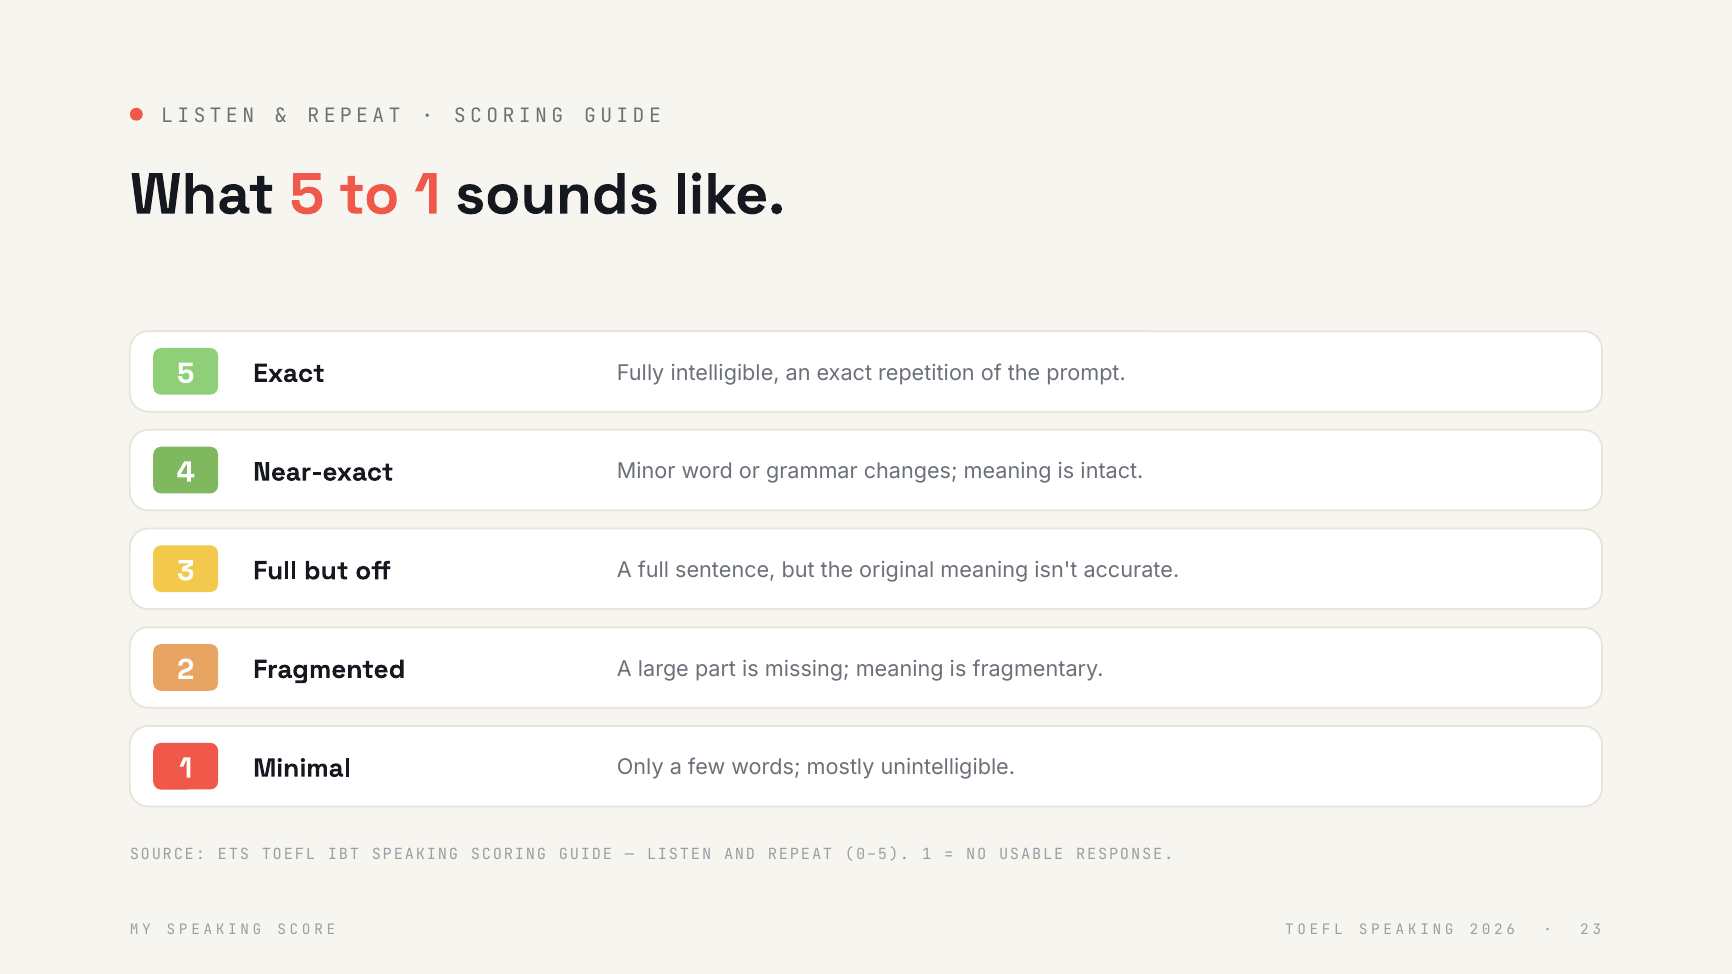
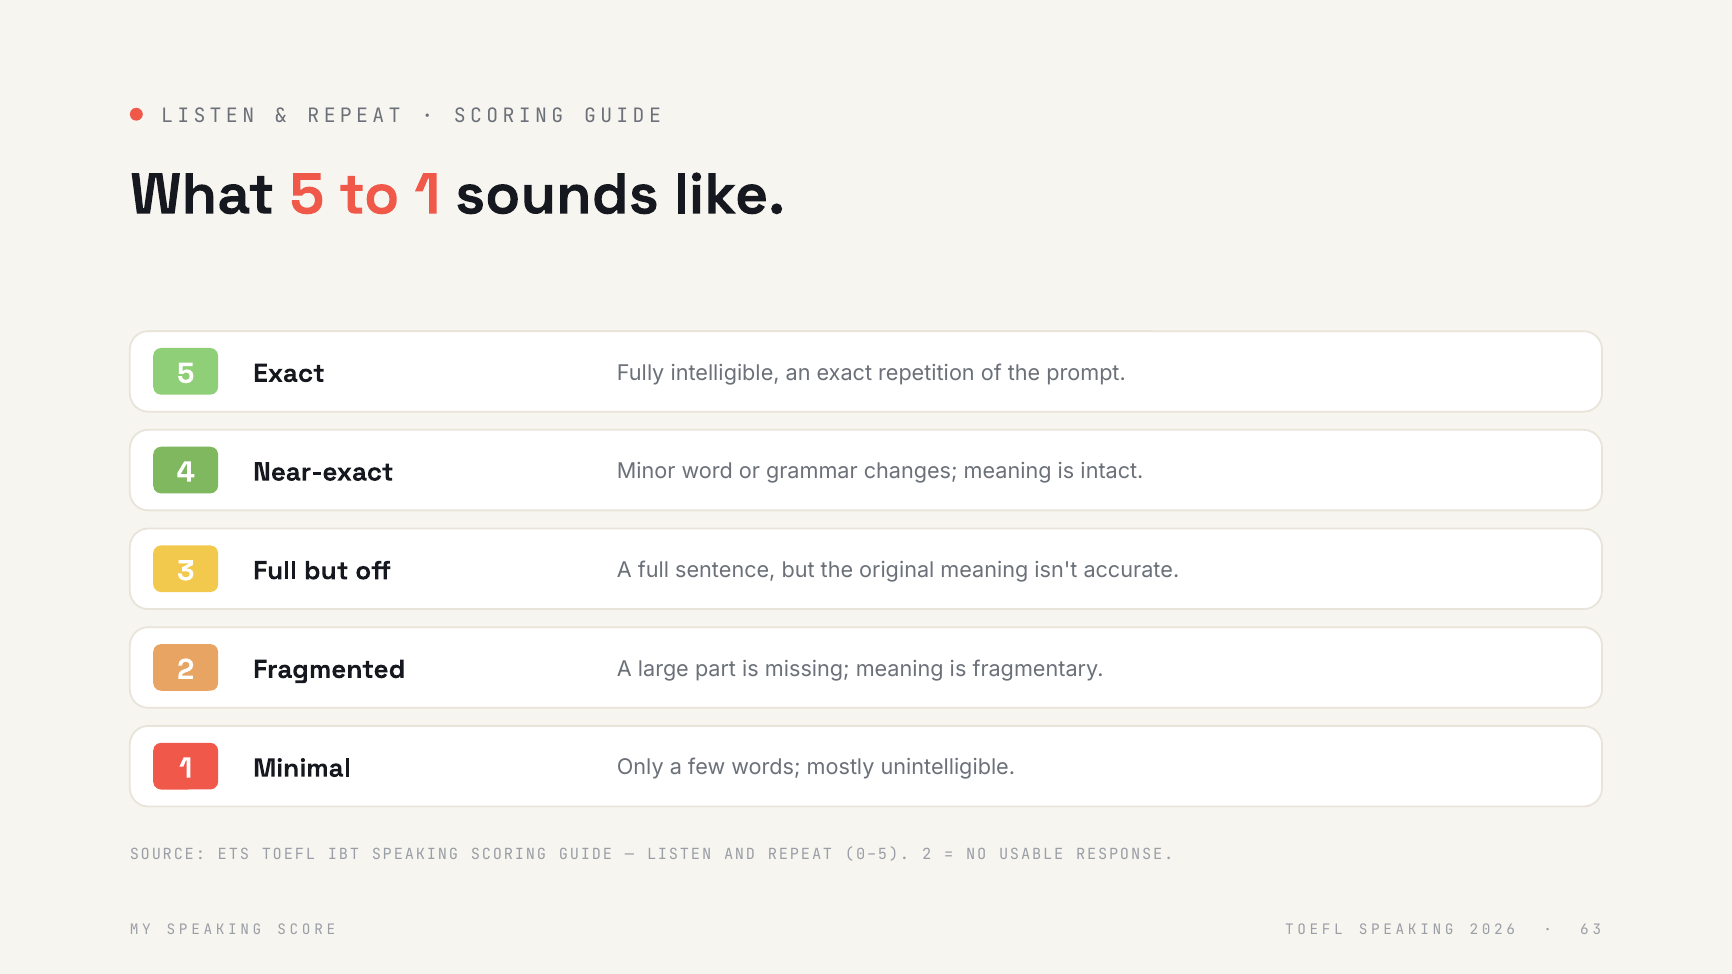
0–5 1: 1 -> 2
2 at (1585, 930): 2 -> 6
